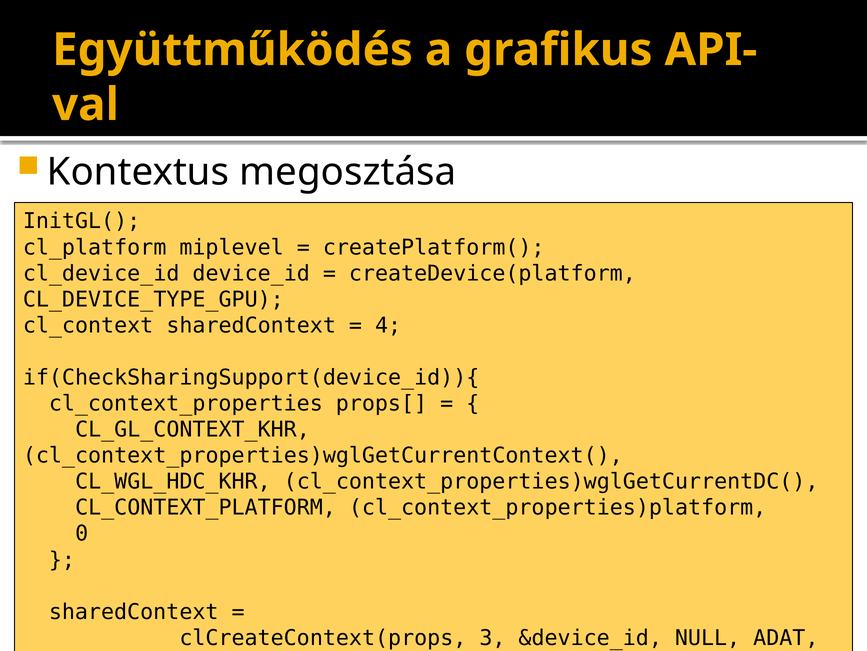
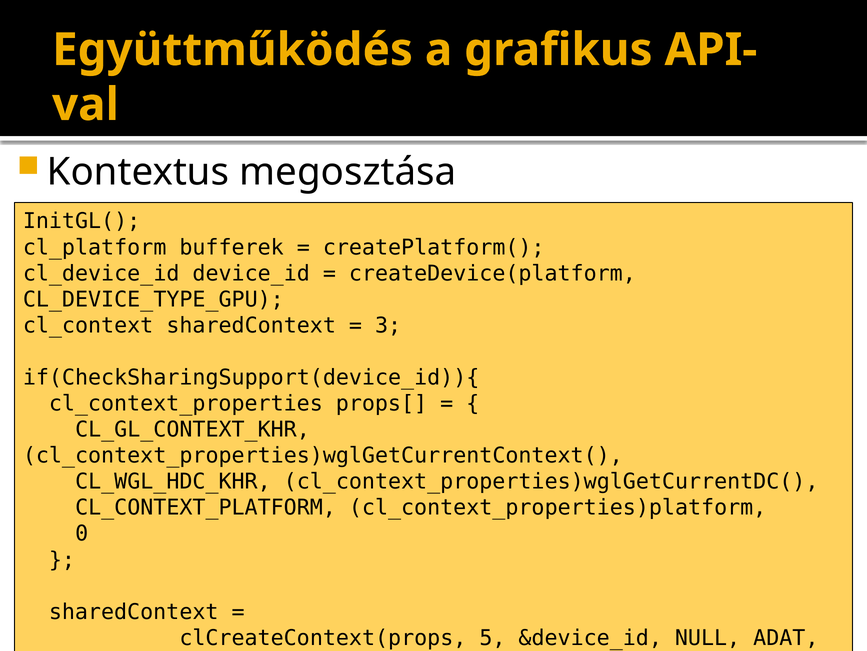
miplevel: miplevel -> bufferek
4: 4 -> 3
3: 3 -> 5
